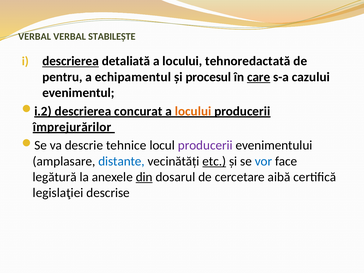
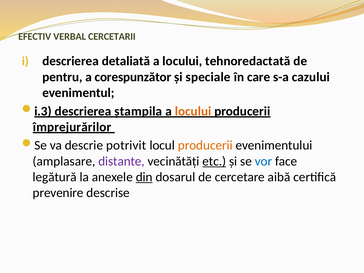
VERBAL at (35, 37): VERBAL -> EFECTIV
STABILEŞTE: STABILEŞTE -> CERCETARII
descrierea at (71, 61) underline: present -> none
echipamentul: echipamentul -> corespunzător
procesul: procesul -> speciale
care underline: present -> none
i.2: i.2 -> i.3
concurat: concurat -> ştampila
tehnice: tehnice -> potrivit
producerii at (205, 145) colour: purple -> orange
distante colour: blue -> purple
legislaţiei: legislaţiei -> prevenire
